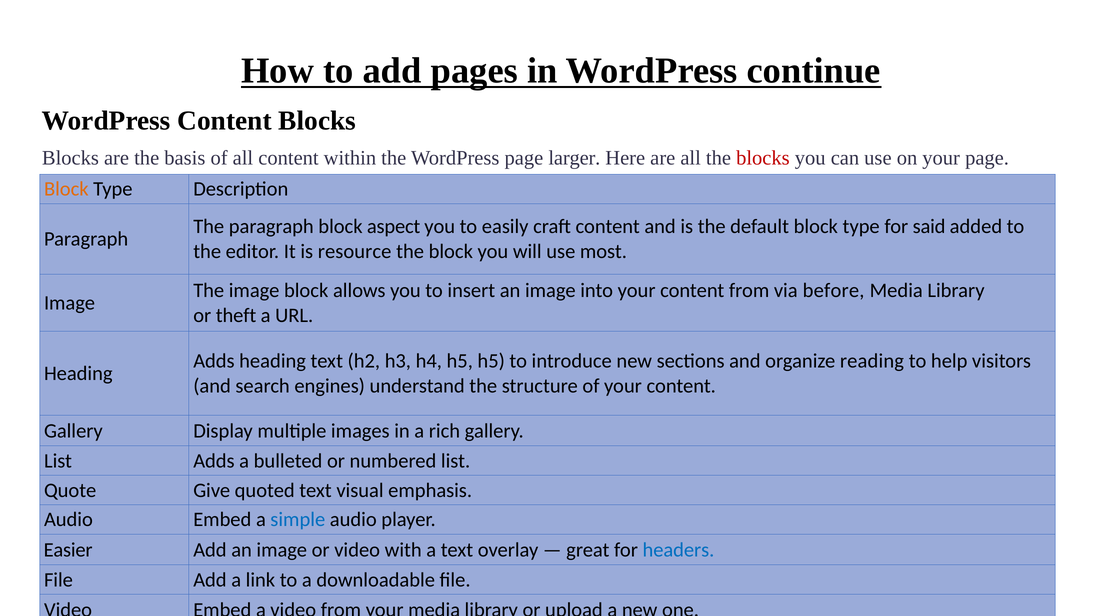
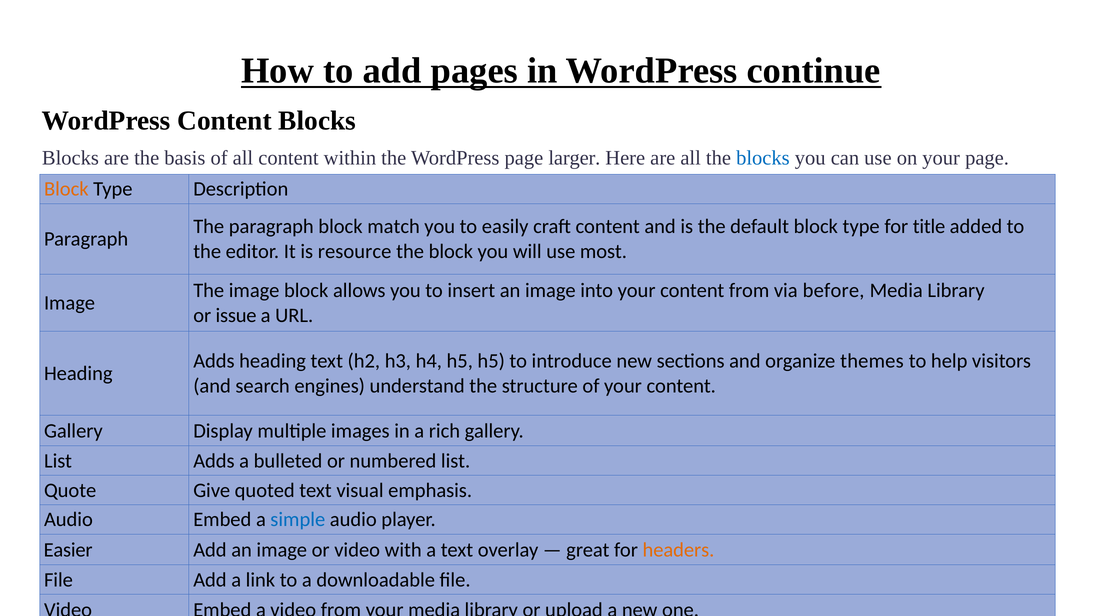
blocks at (763, 158) colour: red -> blue
aspect: aspect -> match
said: said -> title
theft: theft -> issue
reading: reading -> themes
headers colour: blue -> orange
